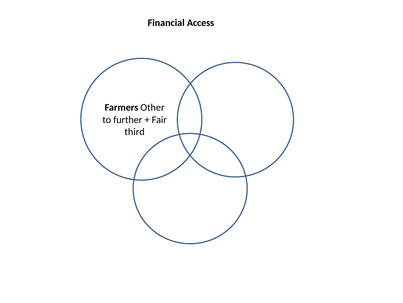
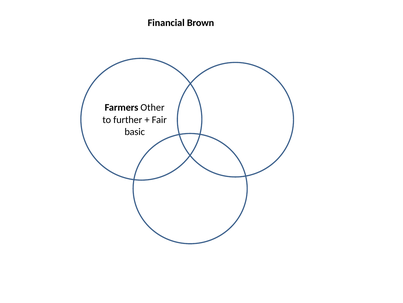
Access: Access -> Brown
third: third -> basic
